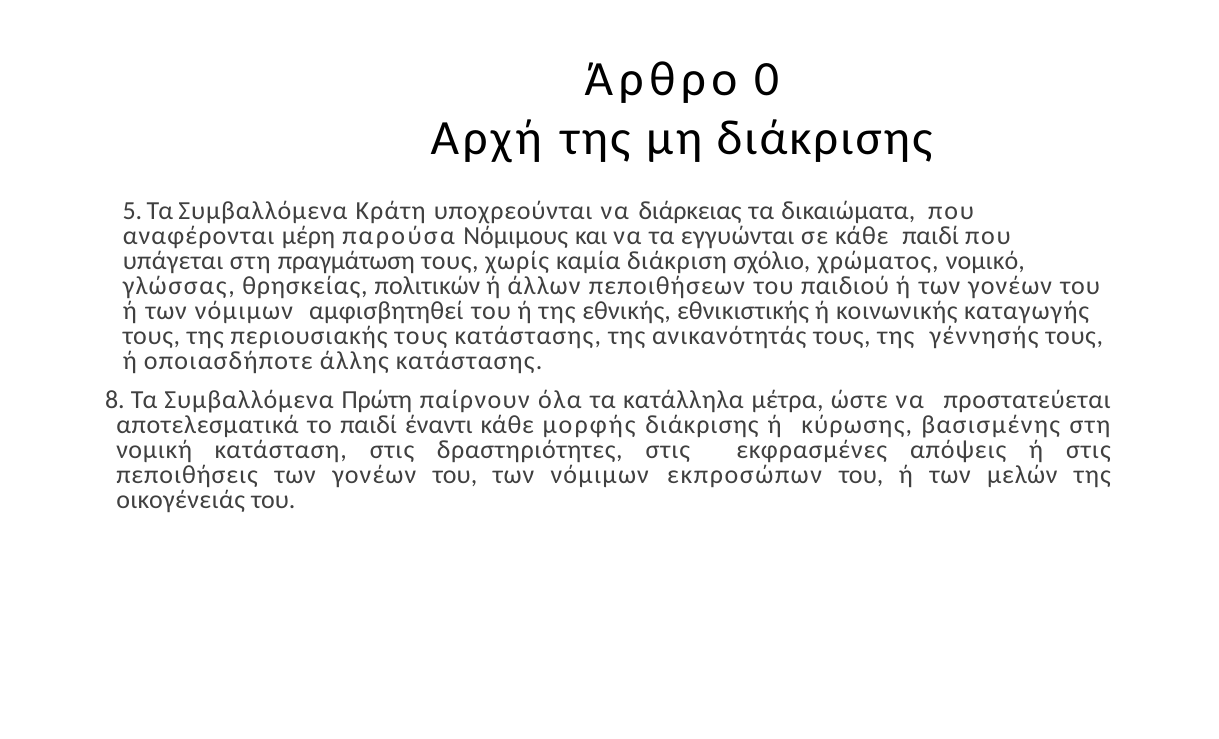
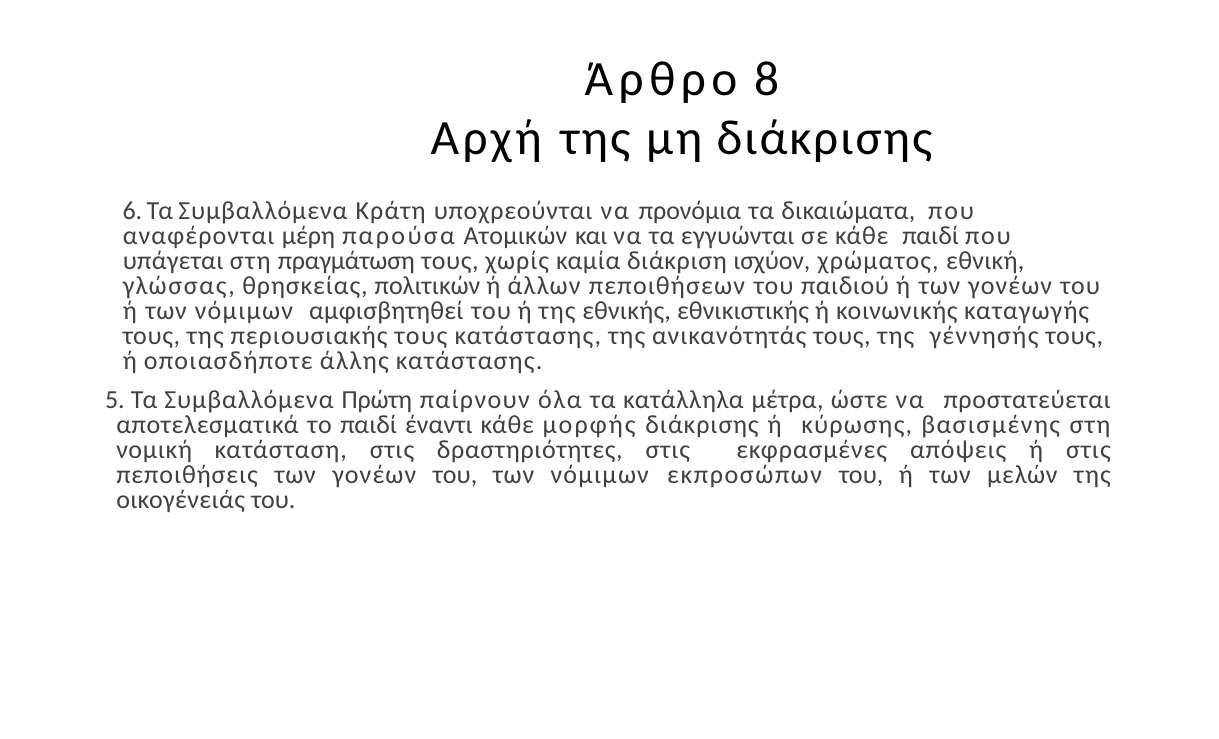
0: 0 -> 8
5: 5 -> 6
διάρκειας: διάρκειας -> προνόμια
Νόμιμους: Νόμιμους -> Ατομικών
σχόλιο: σχόλιο -> ισχύον
νομικό: νομικό -> εθνική
8: 8 -> 5
